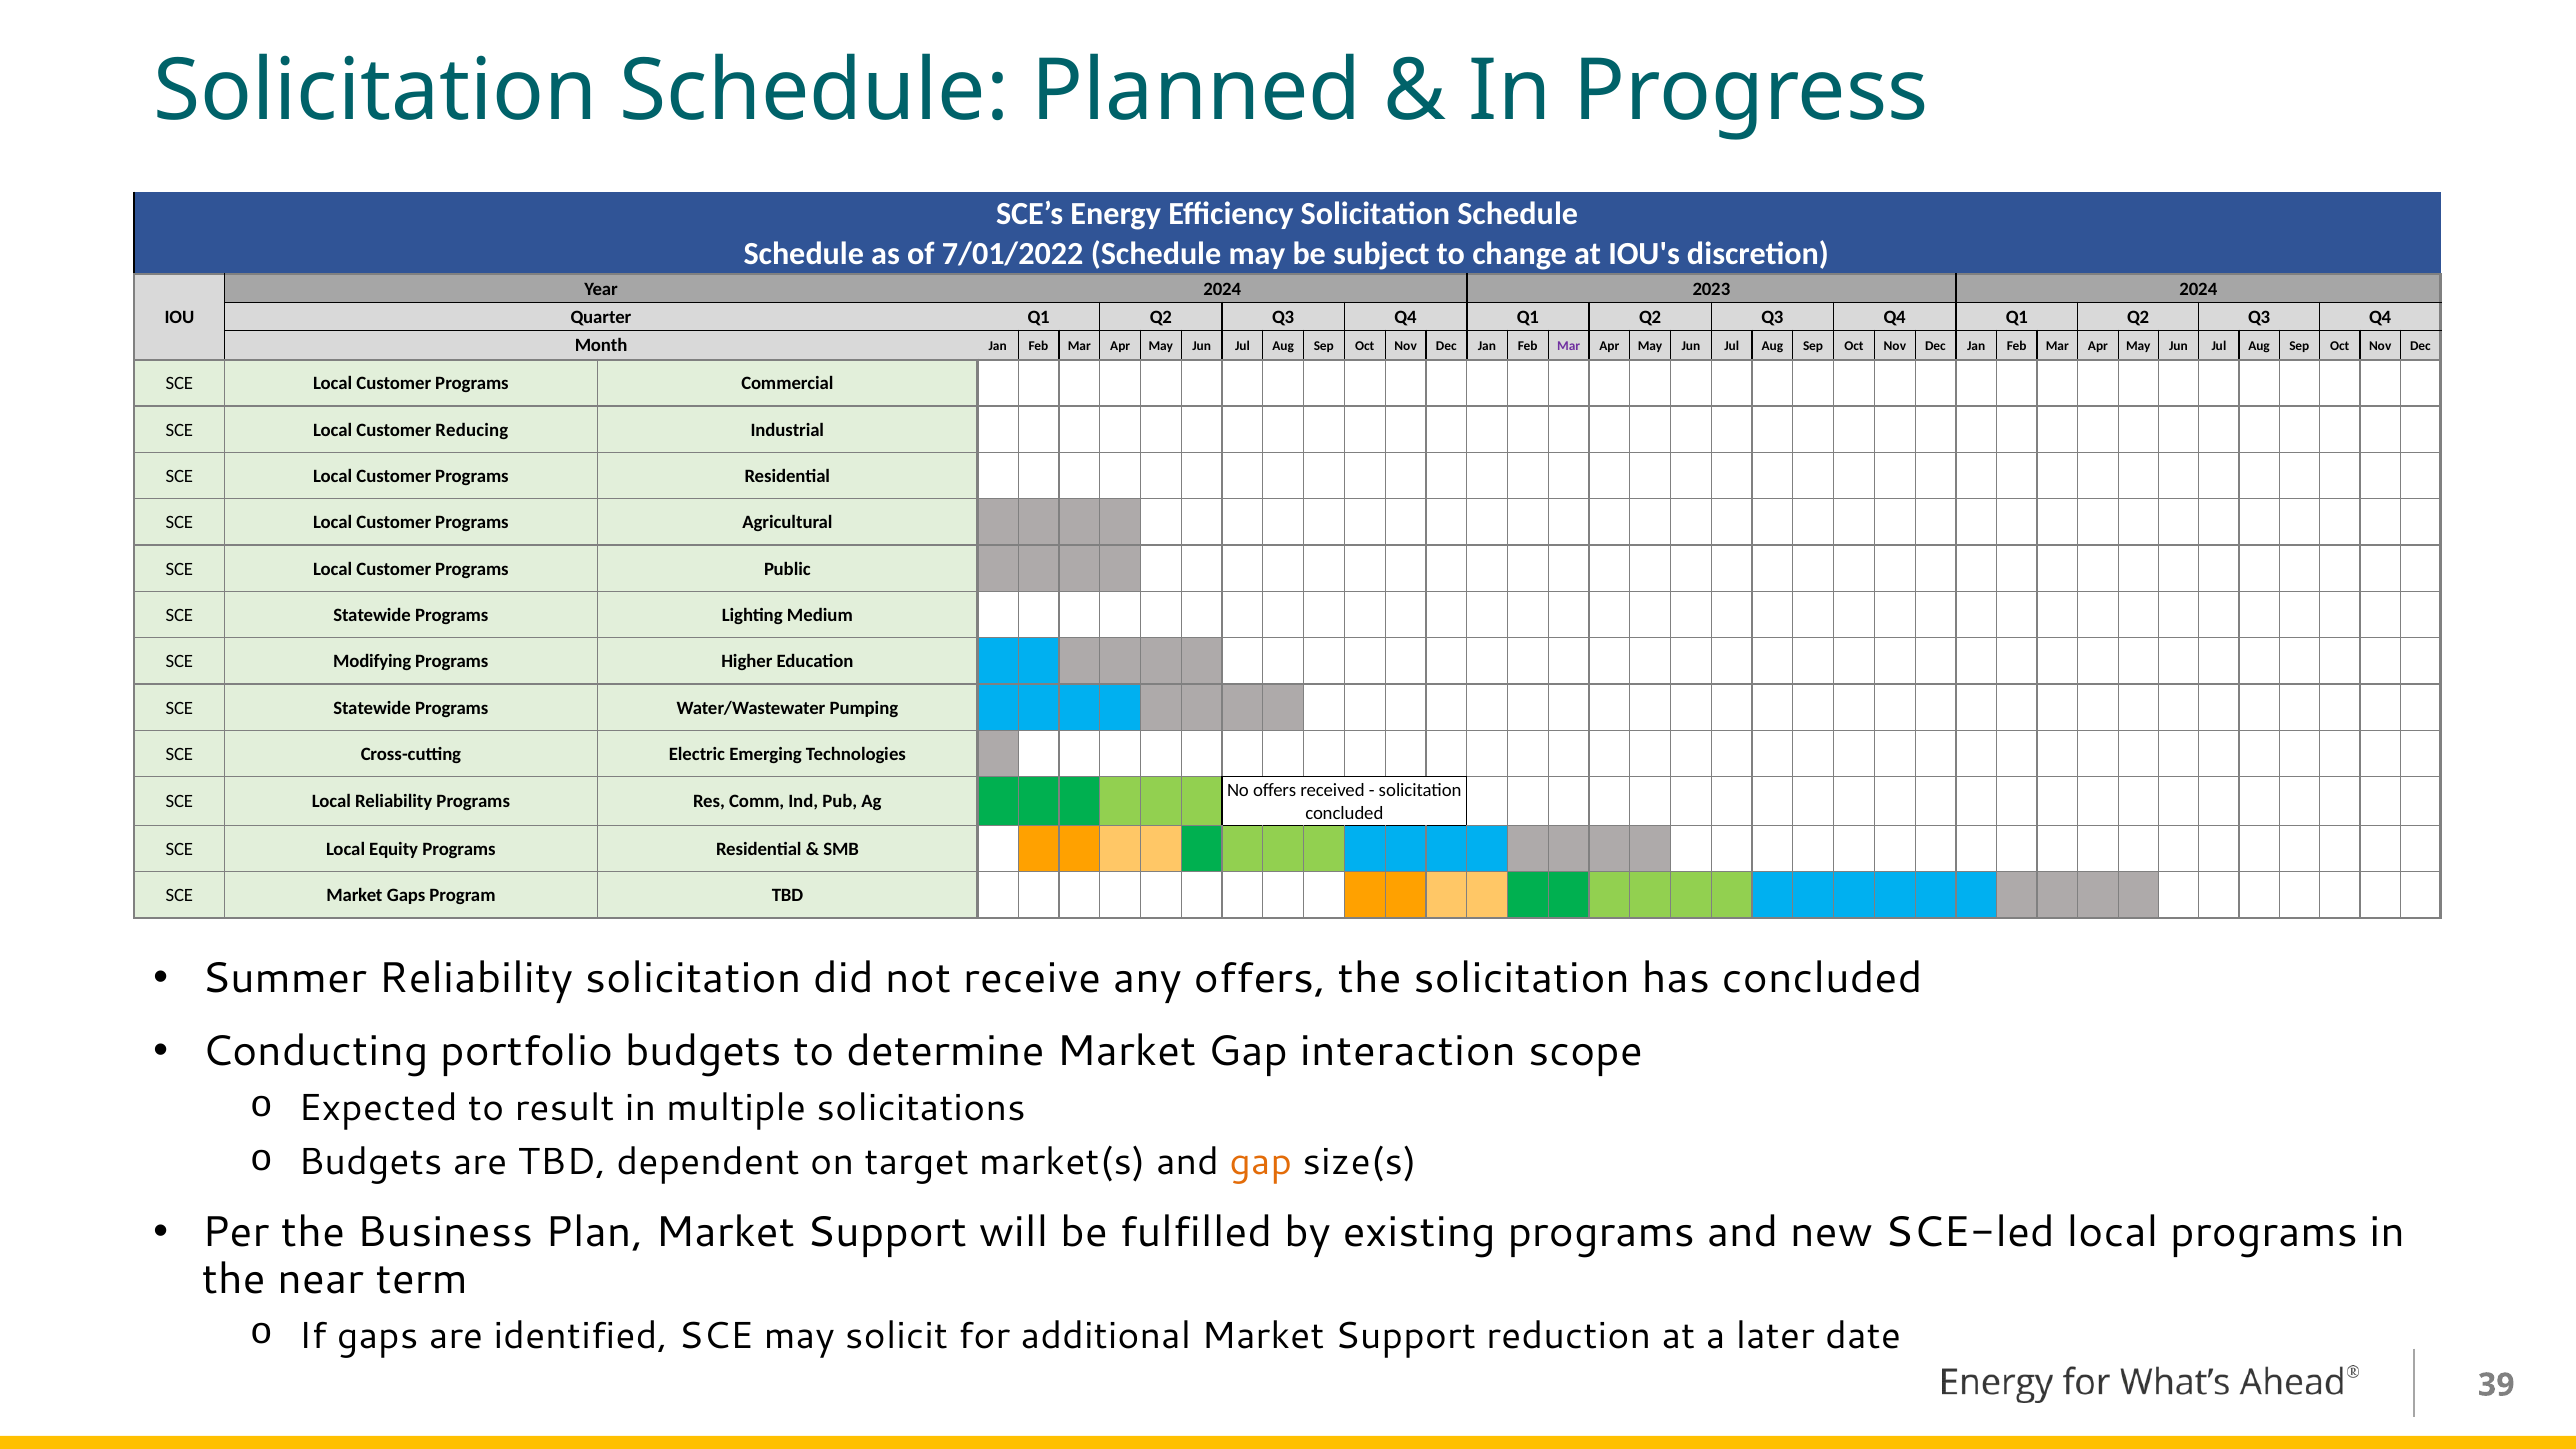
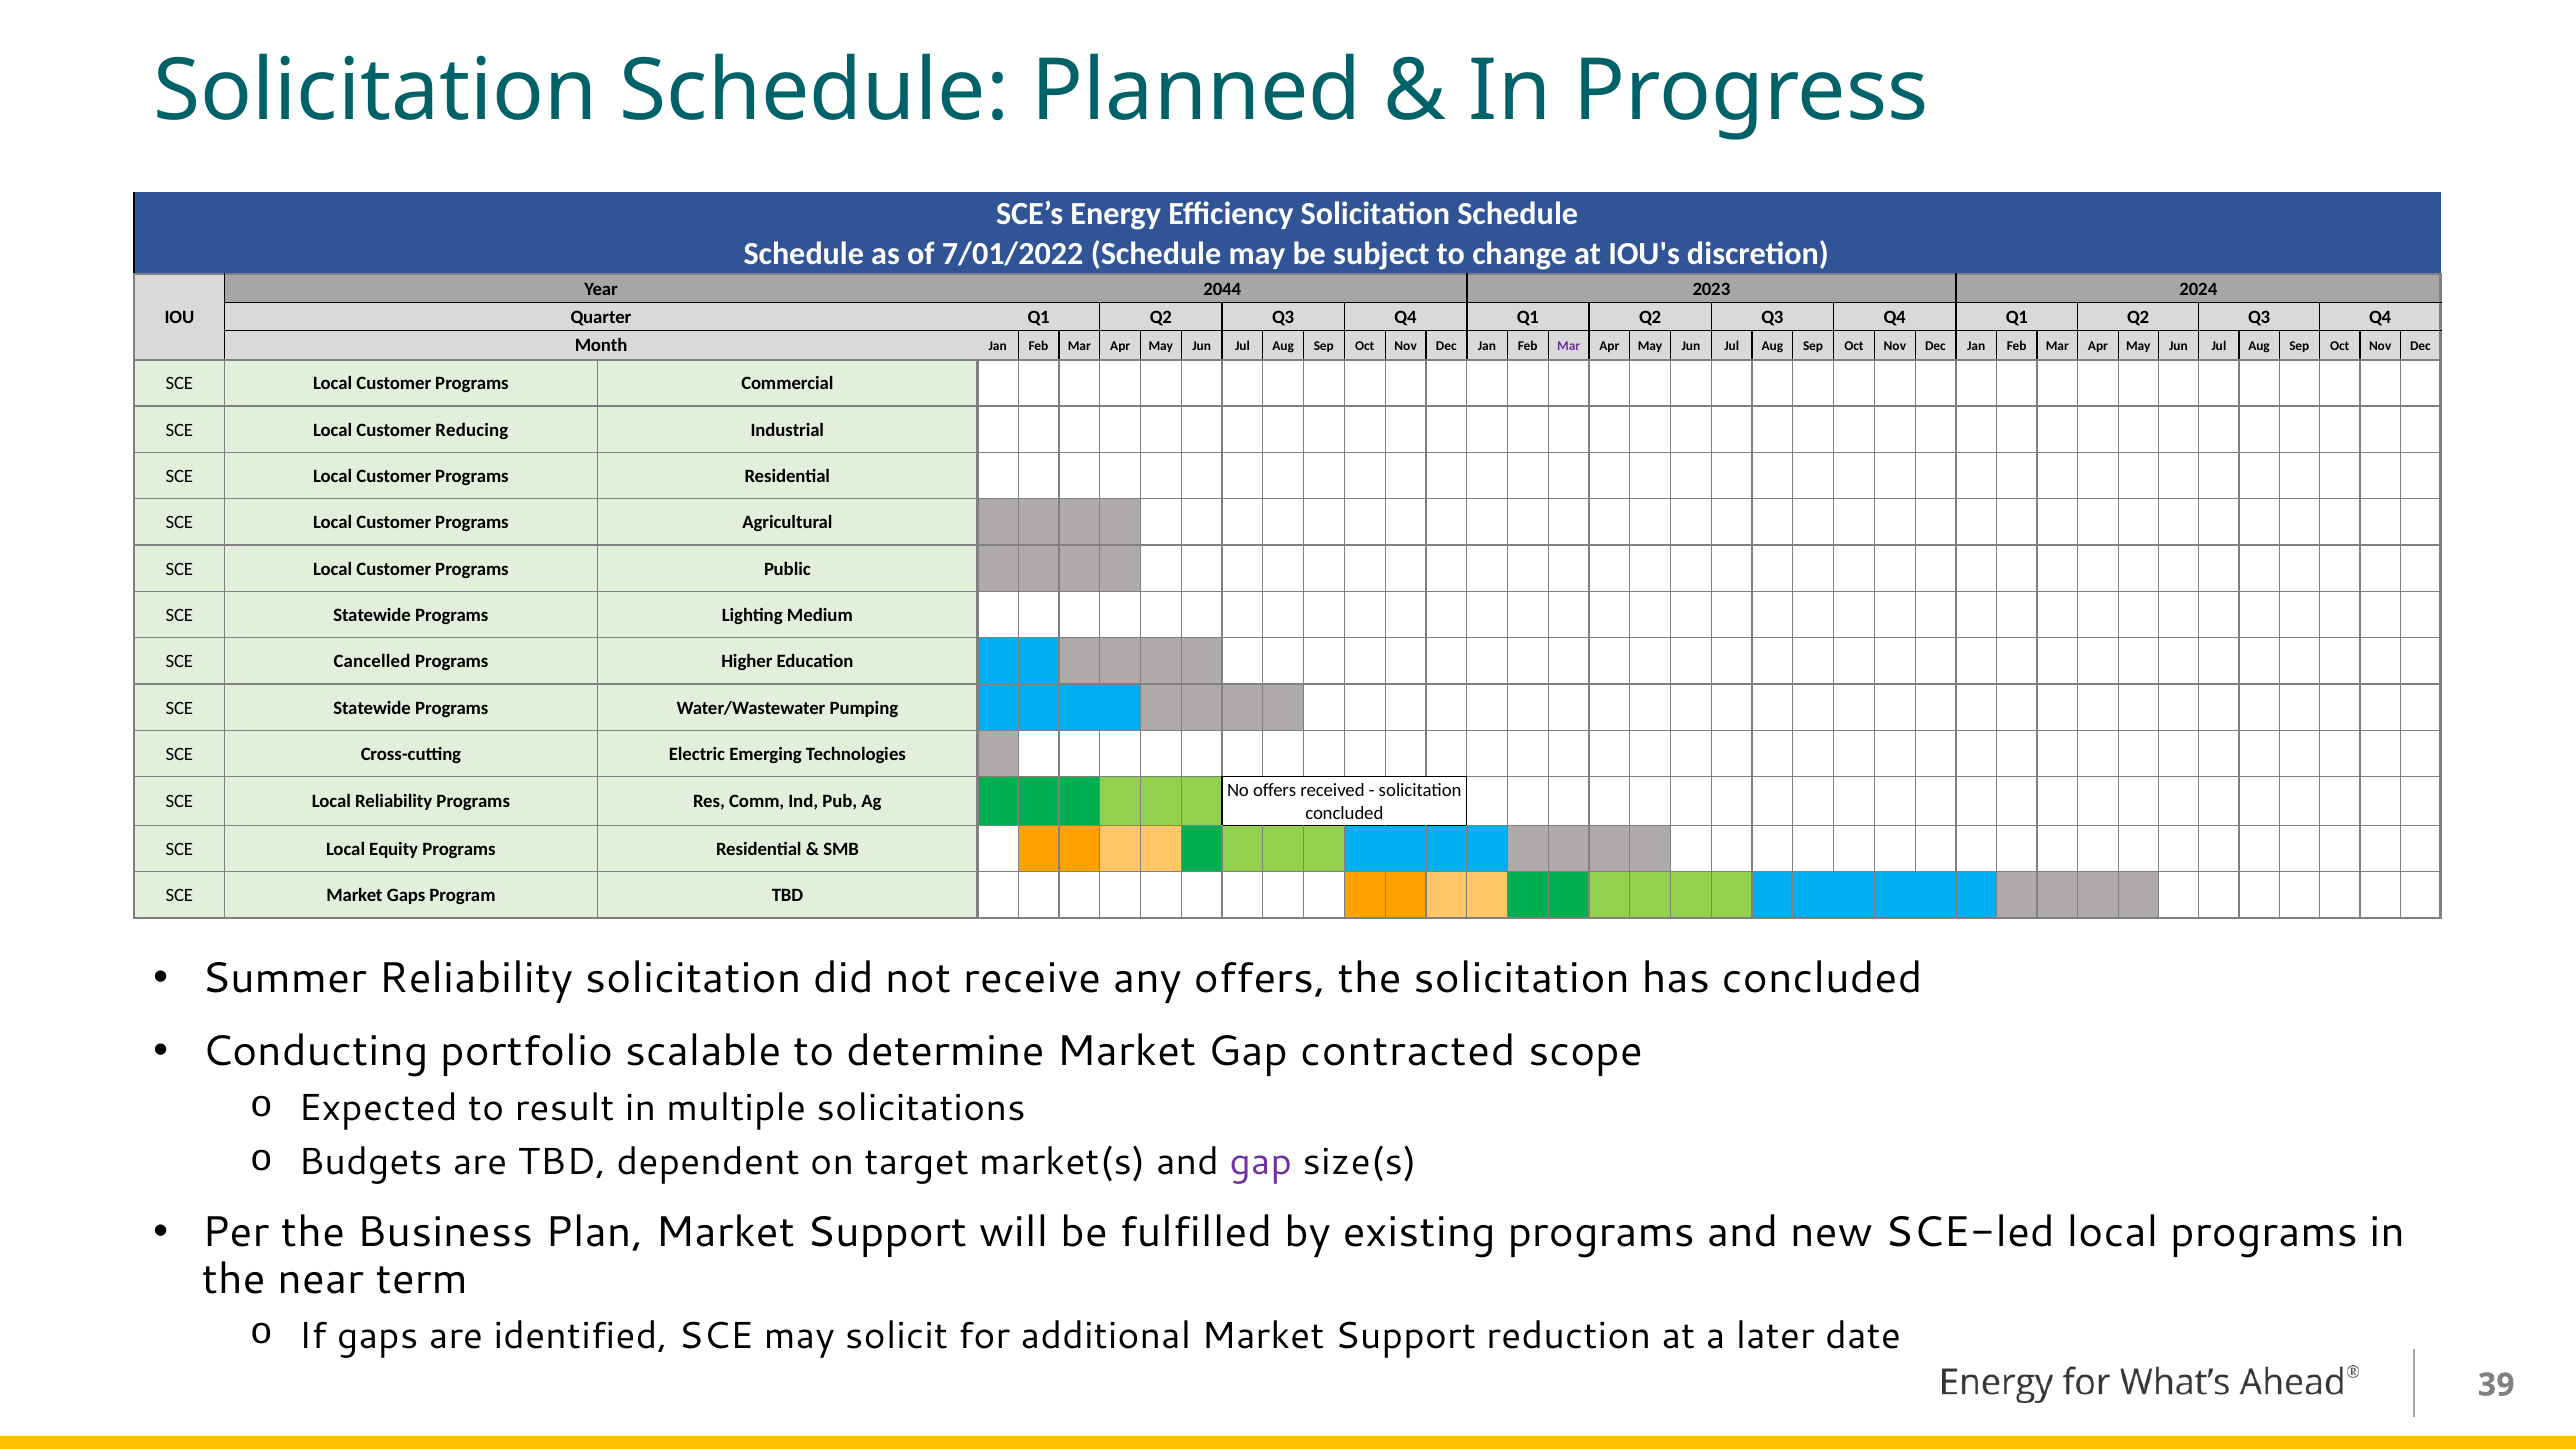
Year 2024: 2024 -> 2044
Modifying: Modifying -> Cancelled
portfolio budgets: budgets -> scalable
interaction: interaction -> contracted
gap at (1261, 1162) colour: orange -> purple
